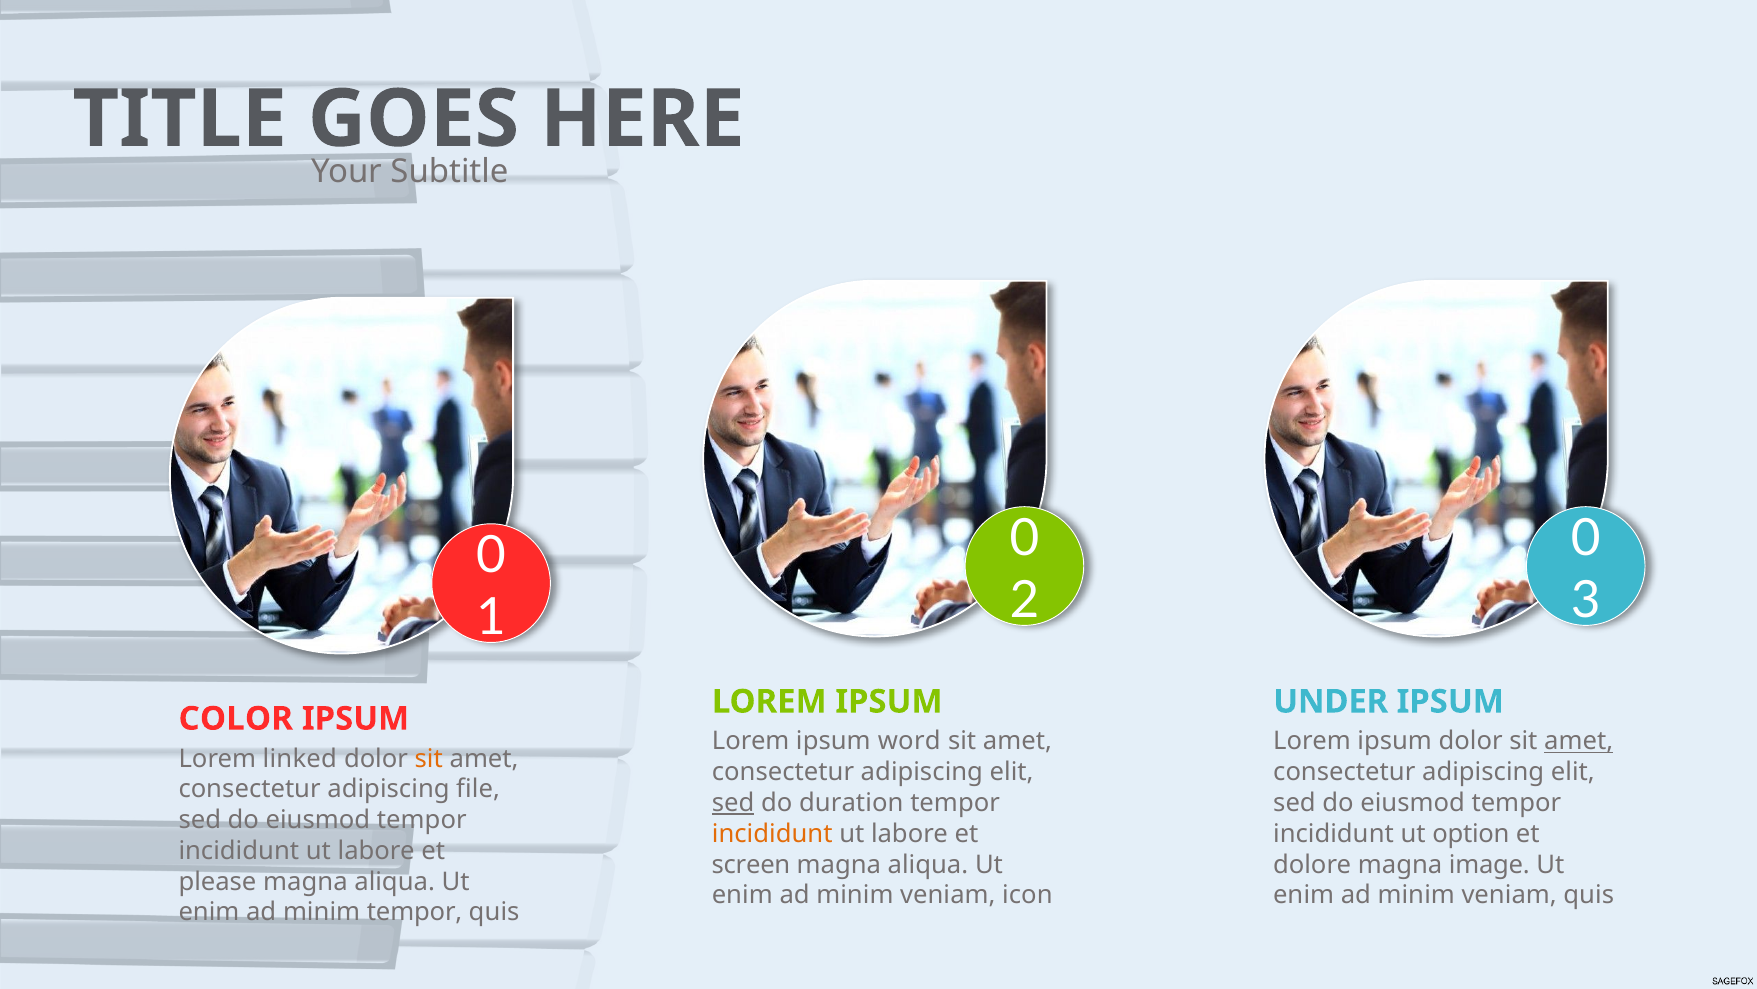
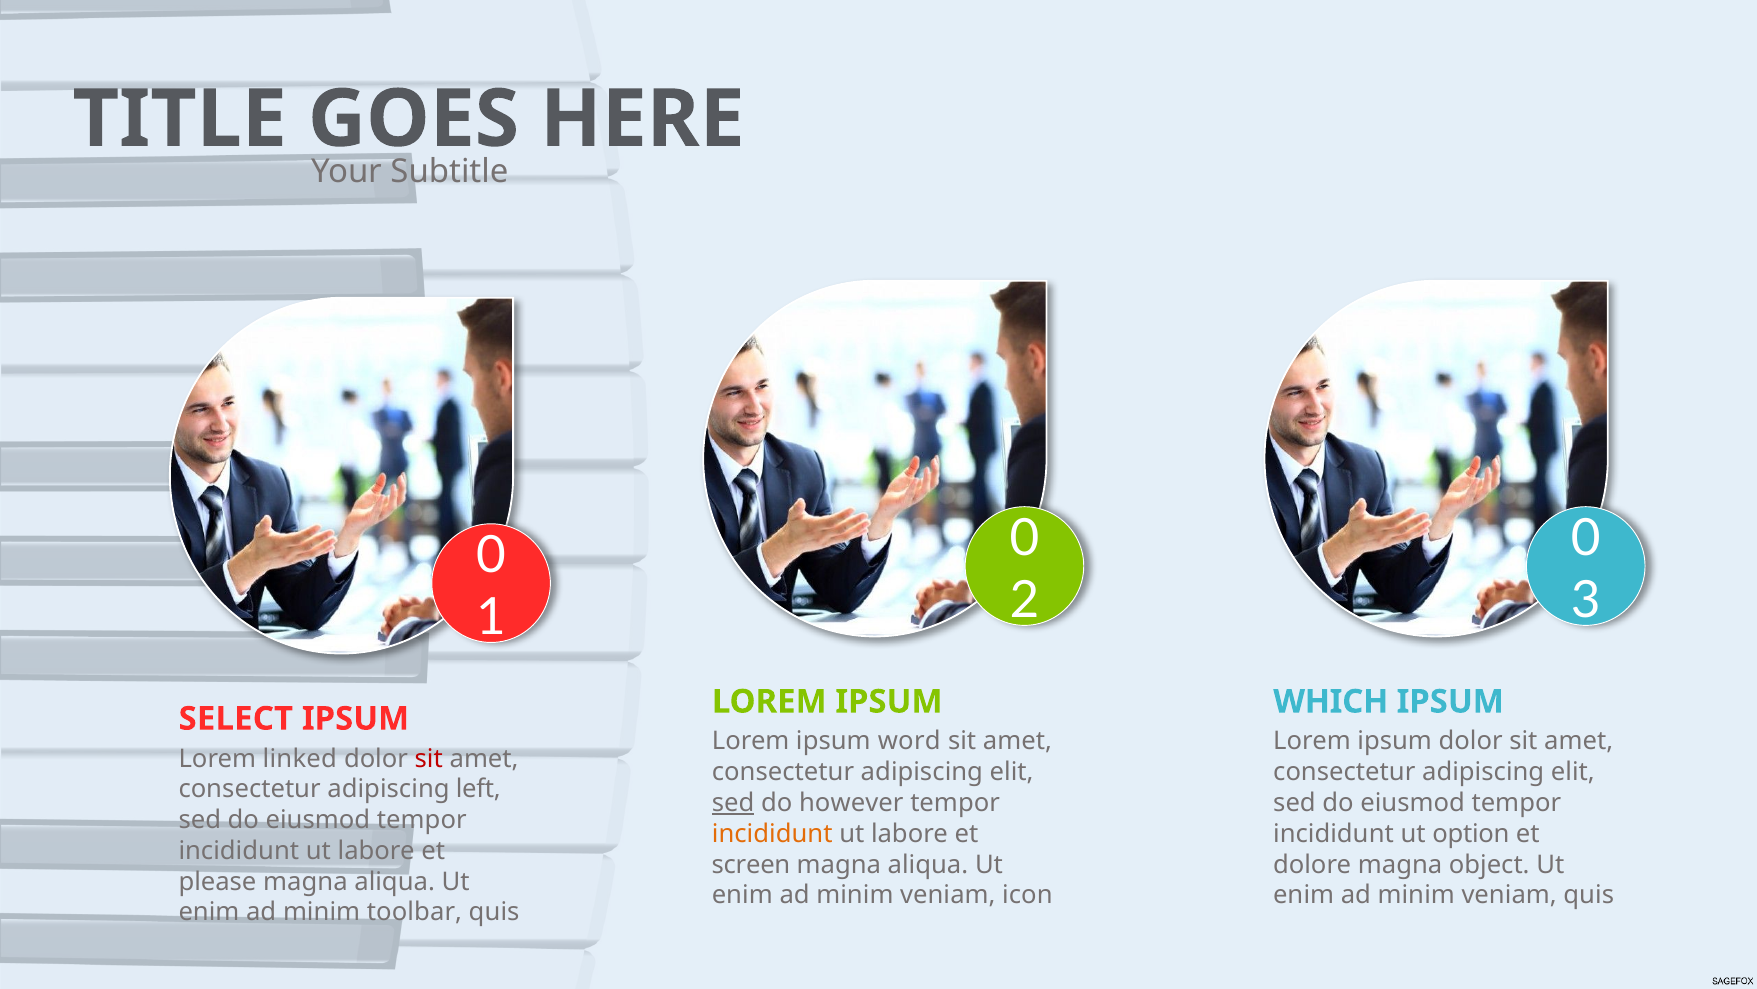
UNDER: UNDER -> WHICH
COLOR: COLOR -> SELECT
amet at (1579, 741) underline: present -> none
sit at (429, 758) colour: orange -> red
file: file -> left
duration: duration -> however
image: image -> object
minim tempor: tempor -> toolbar
